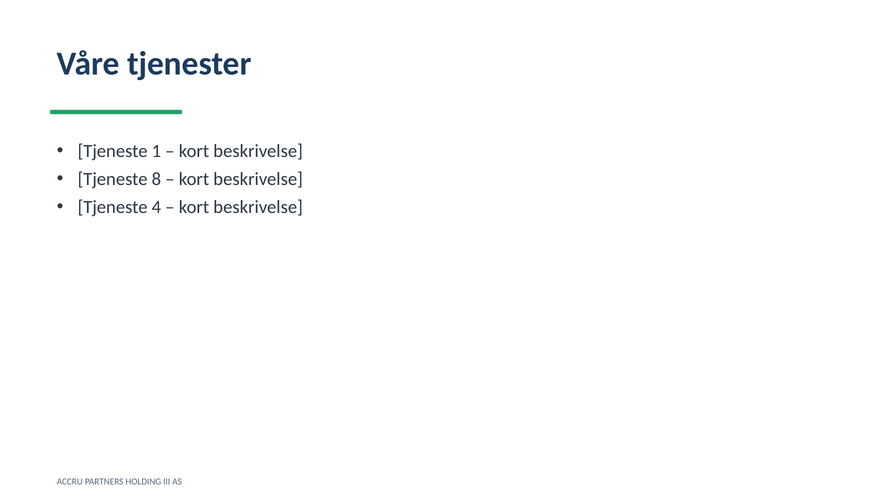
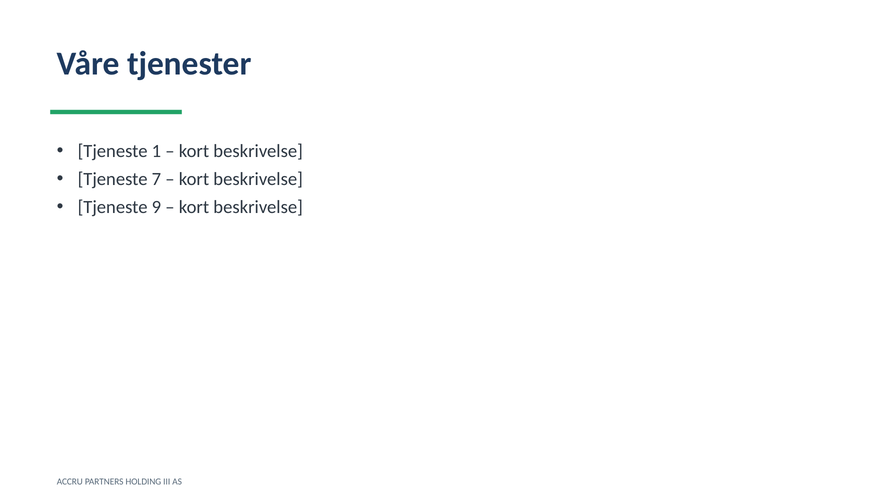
8: 8 -> 7
4: 4 -> 9
